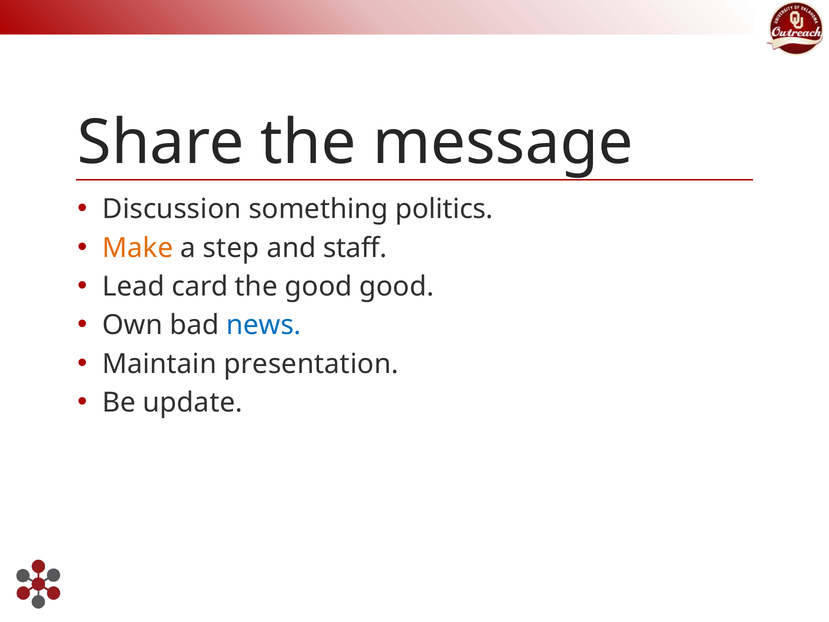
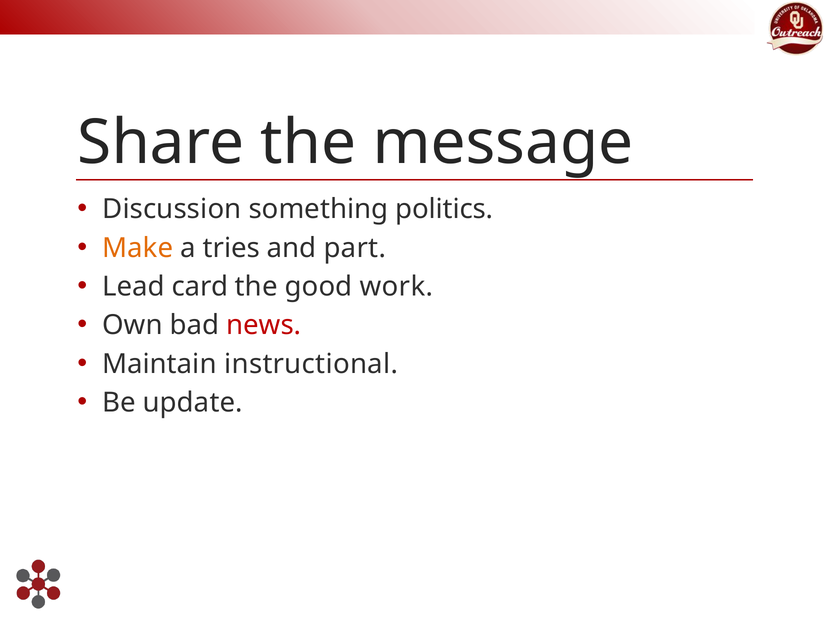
step: step -> tries
staff: staff -> part
good good: good -> work
news colour: blue -> red
presentation: presentation -> instructional
